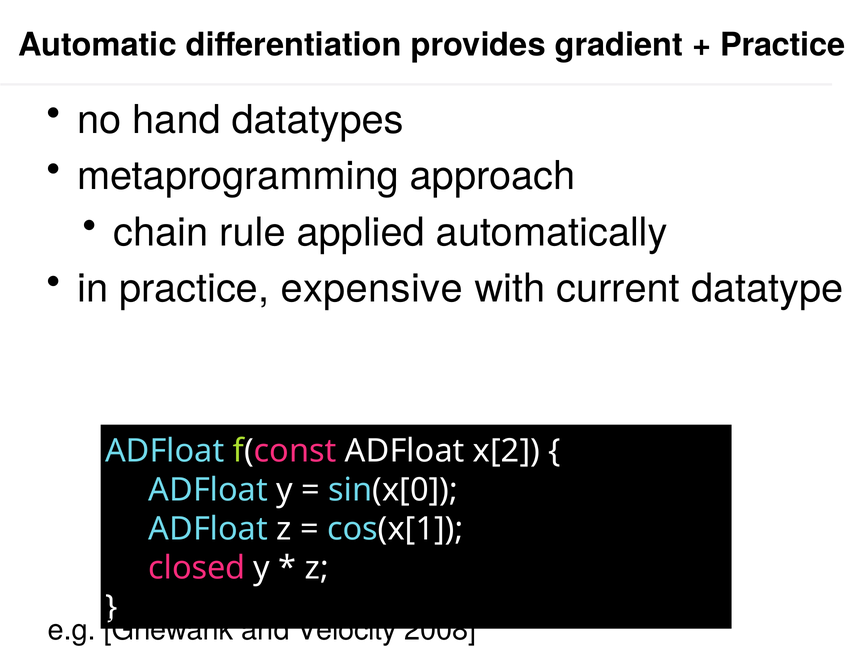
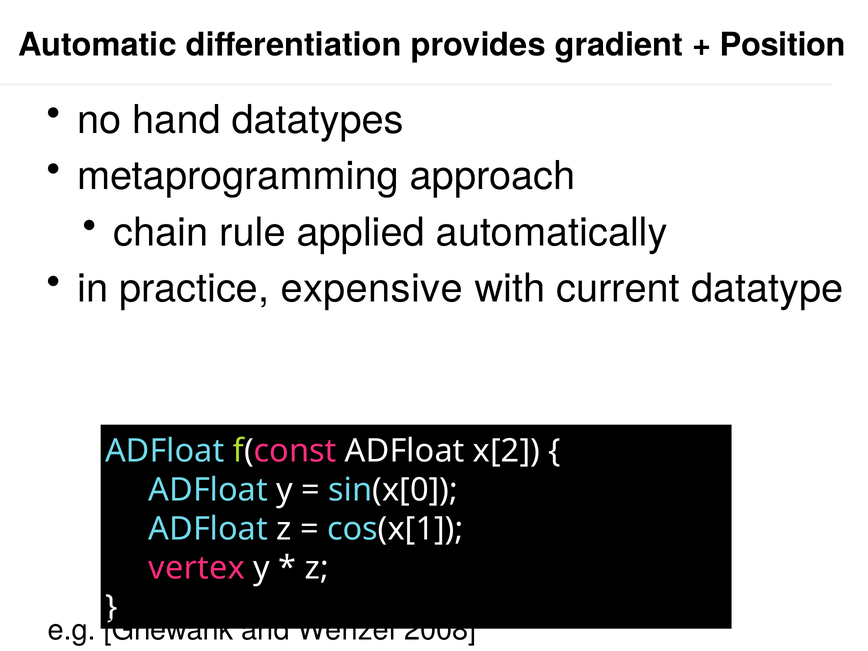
Practice at (783, 45): Practice -> Position
closed: closed -> vertex
Velocity: Velocity -> Wenzel
